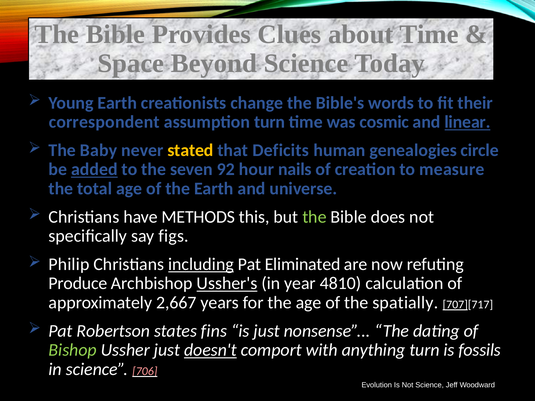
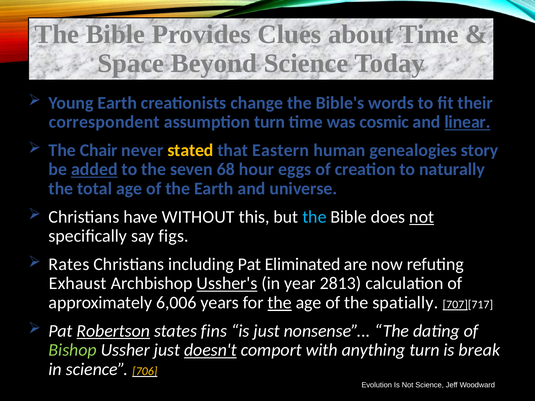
Baby: Baby -> Chair
Deficits: Deficits -> Eastern
circle: circle -> story
92: 92 -> 68
nails: nails -> eggs
measure: measure -> naturally
METHODS: METHODS -> WITHOUT
the at (314, 217) colour: light green -> light blue
not at (422, 217) underline: none -> present
Philip: Philip -> Rates
including underline: present -> none
Produce: Produce -> Exhaust
4810: 4810 -> 2813
2,667: 2,667 -> 6,006
the at (280, 303) underline: none -> present
Robertson underline: none -> present
fossils: fossils -> break
706 colour: pink -> yellow
